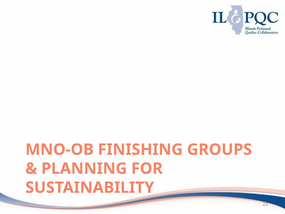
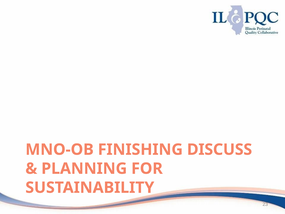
GROUPS: GROUPS -> DISCUSS
